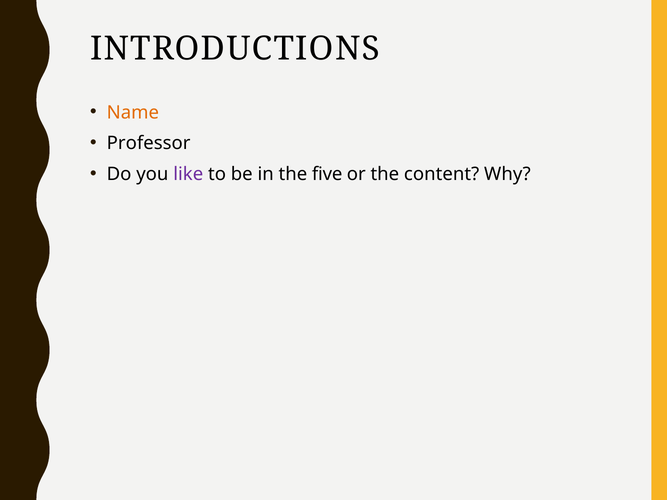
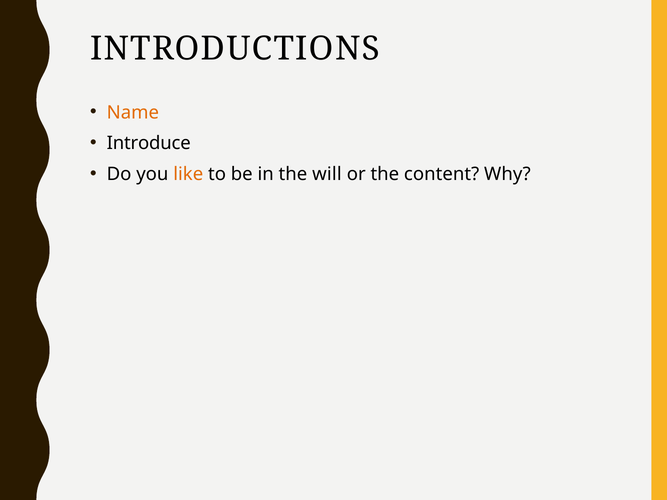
Professor: Professor -> Introduce
like colour: purple -> orange
five: five -> will
